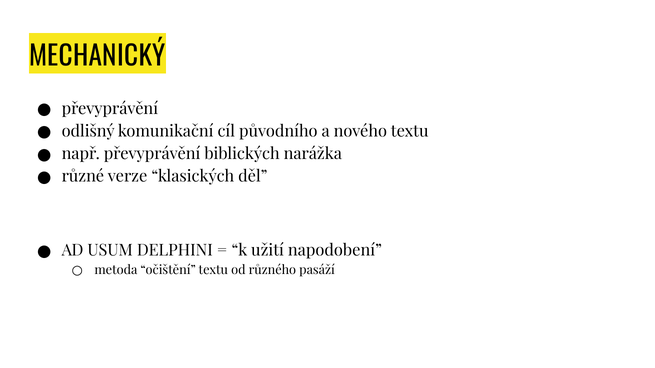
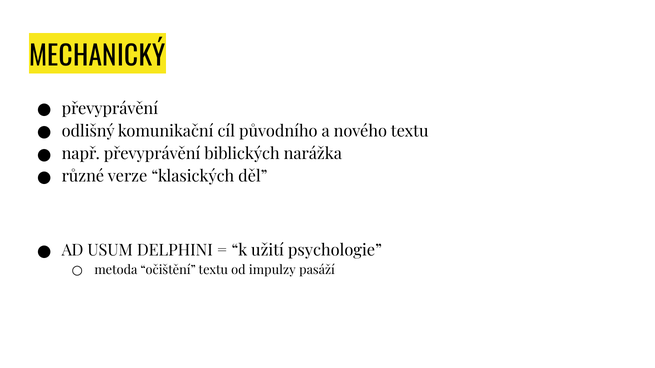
napodobení: napodobení -> psychologie
různého: různého -> impulzy
